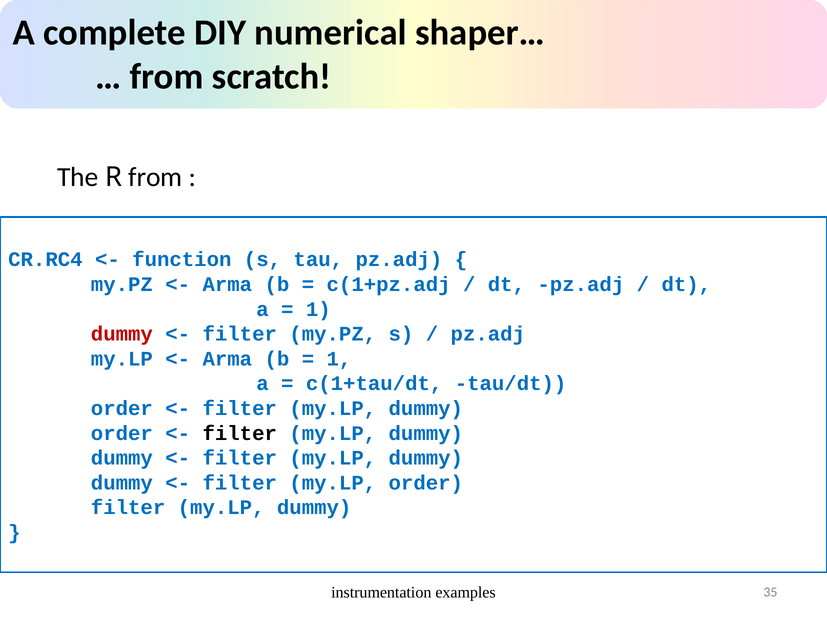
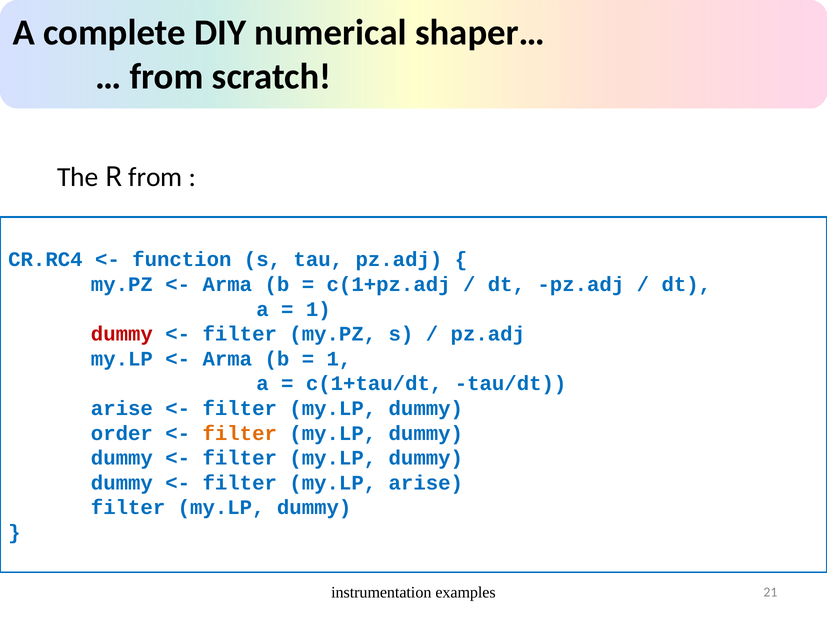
order at (122, 409): order -> arise
filter at (240, 433) colour: black -> orange
my.LP order: order -> arise
35: 35 -> 21
